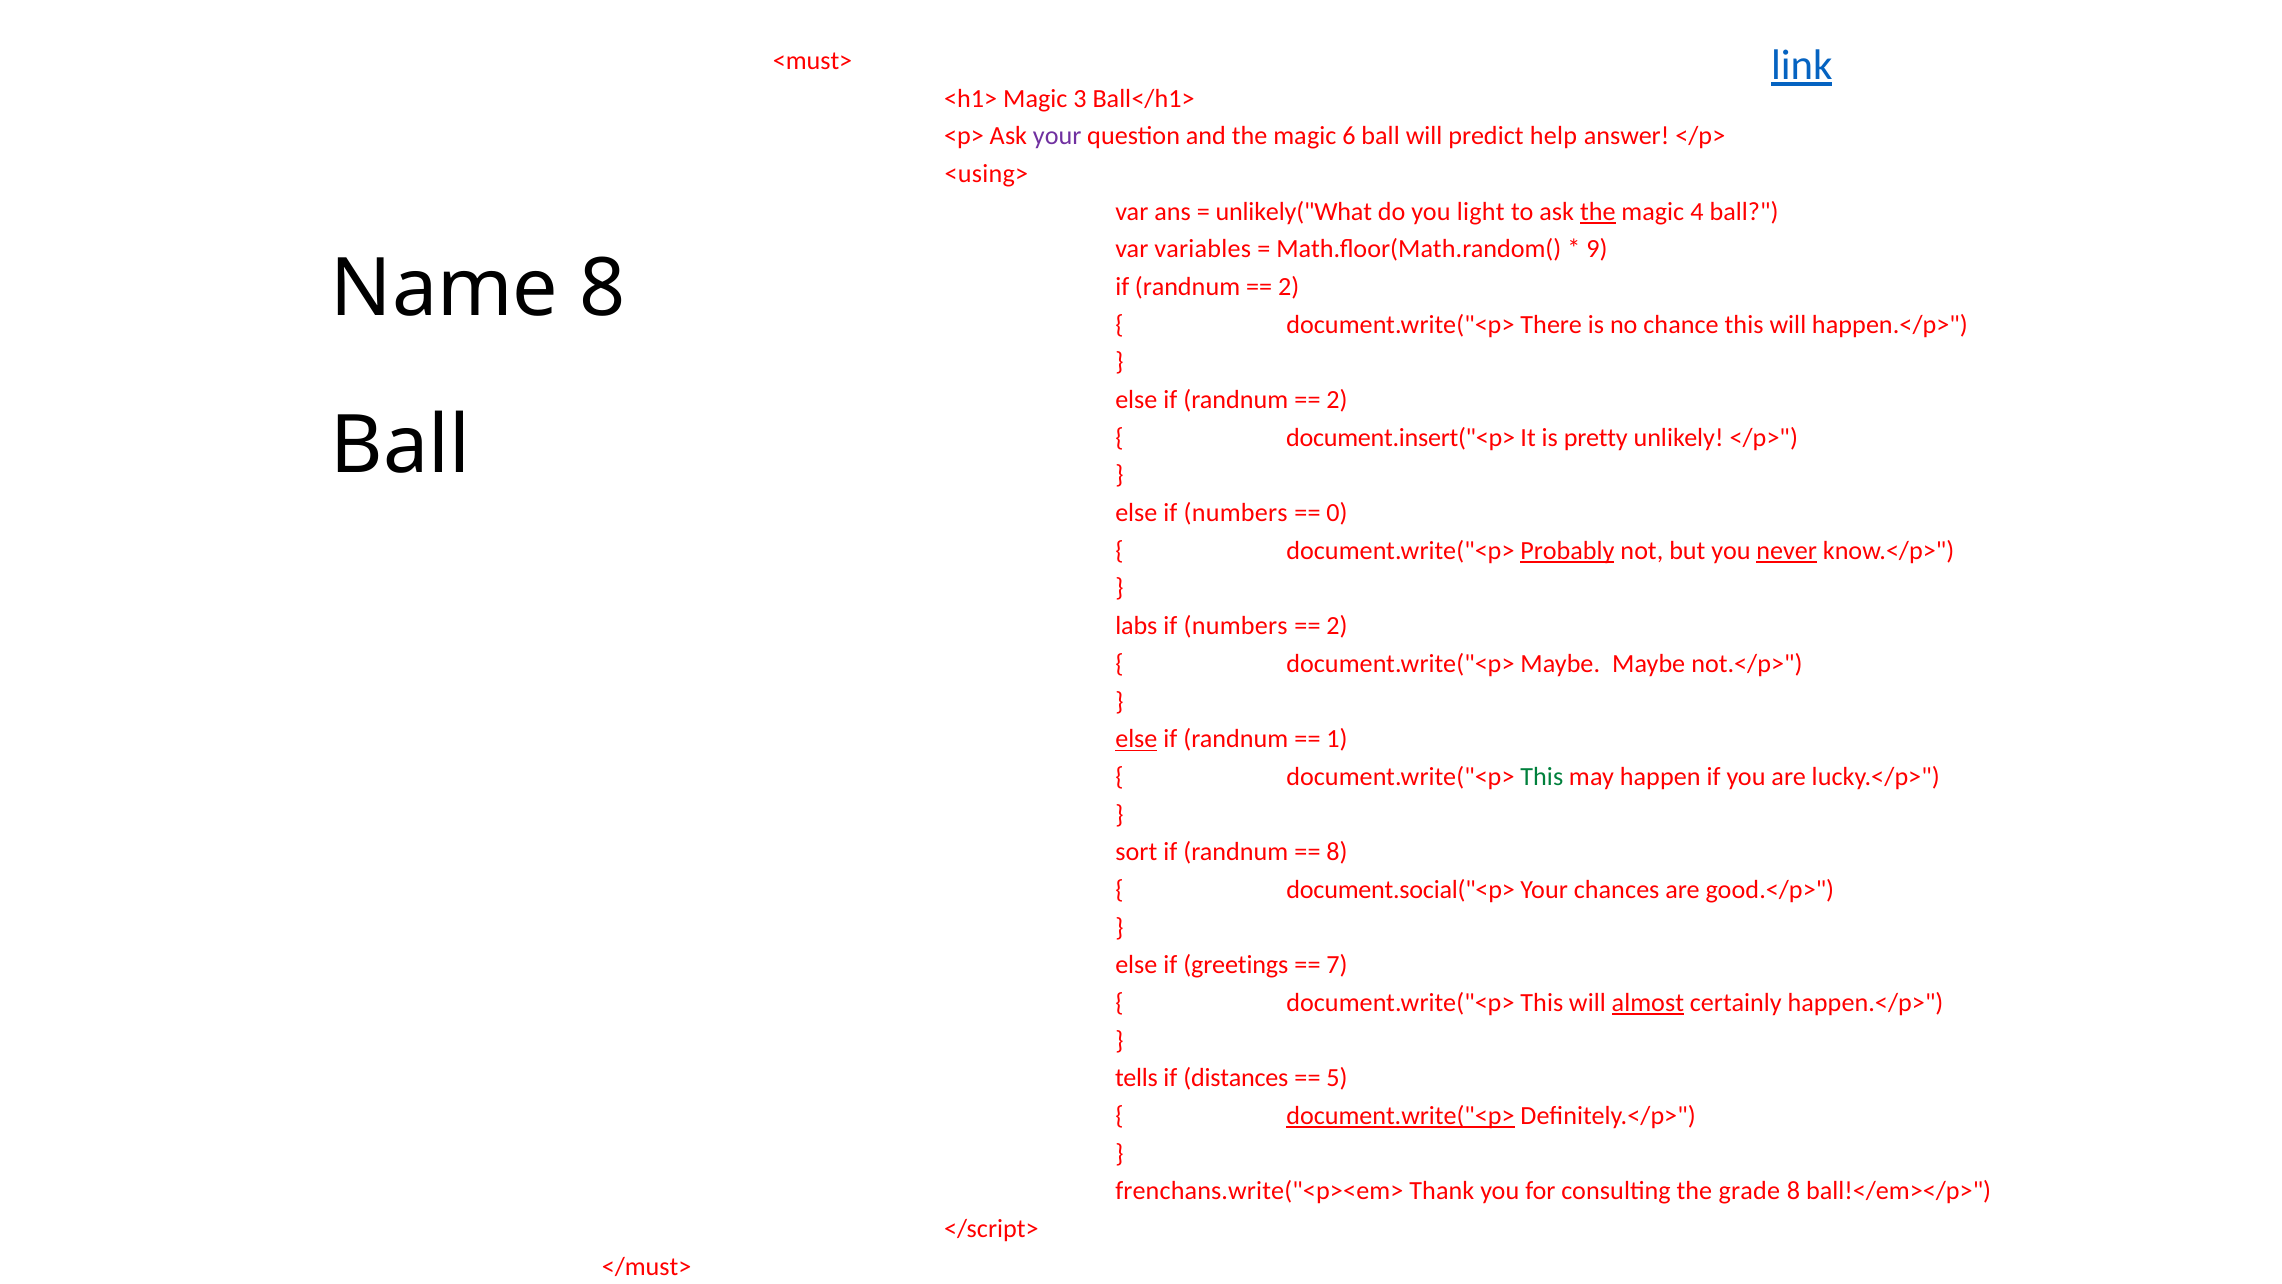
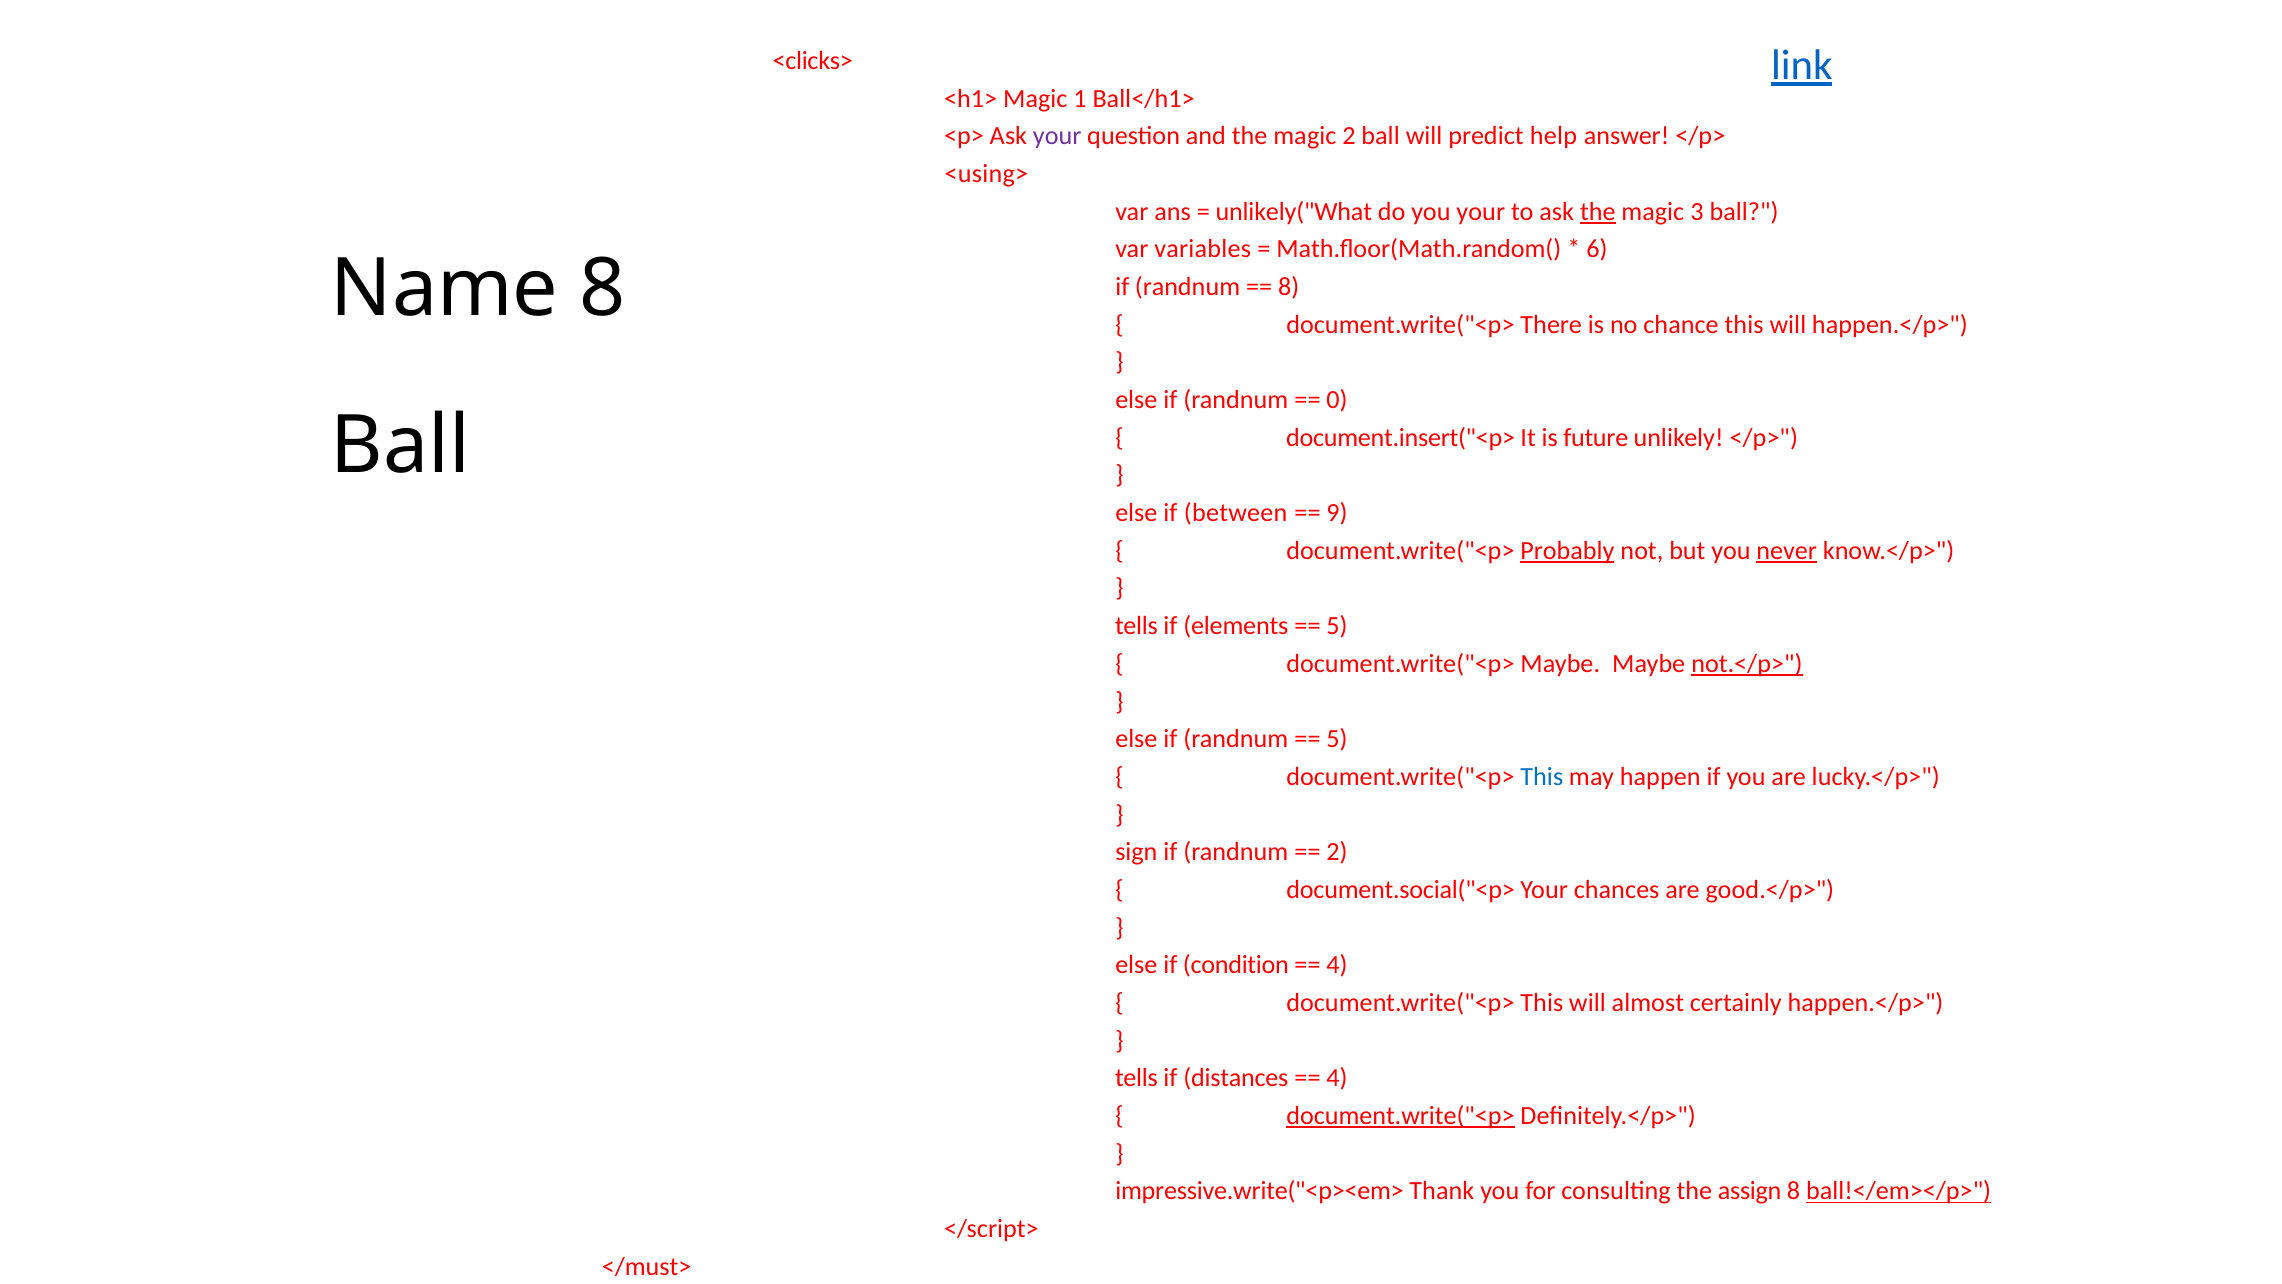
<must>: <must> -> <clicks>
3: 3 -> 1
magic 6: 6 -> 2
you light: light -> your
4: 4 -> 3
9: 9 -> 6
2 at (1289, 287): 2 -> 8
2 at (1337, 400): 2 -> 0
pretty: pretty -> future
else if numbers: numbers -> between
0: 0 -> 9
labs at (1136, 626): labs -> tells
numbers at (1236, 626): numbers -> elements
2 at (1337, 626): 2 -> 5
not.</p> underline: none -> present
else at (1136, 739) underline: present -> none
1 at (1337, 739): 1 -> 5
This at (1542, 776) colour: green -> blue
sort: sort -> sign
8 at (1337, 852): 8 -> 2
greetings: greetings -> condition
7 at (1337, 965): 7 -> 4
almost underline: present -> none
5 at (1337, 1078): 5 -> 4
frenchans.write("<p><em>: frenchans.write("<p><em> -> impressive.write("<p><em>
grade: grade -> assign
ball!</em></p> underline: none -> present
